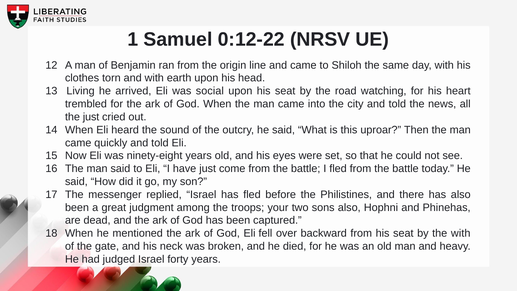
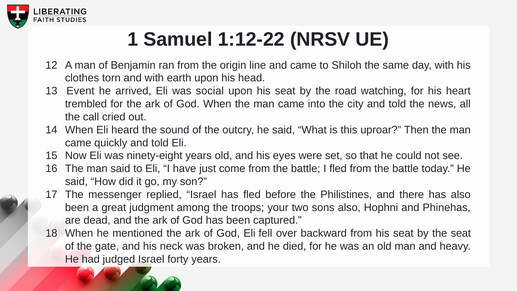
0:12-22: 0:12-22 -> 1:12-22
Living: Living -> Event
the just: just -> call
the with: with -> seat
